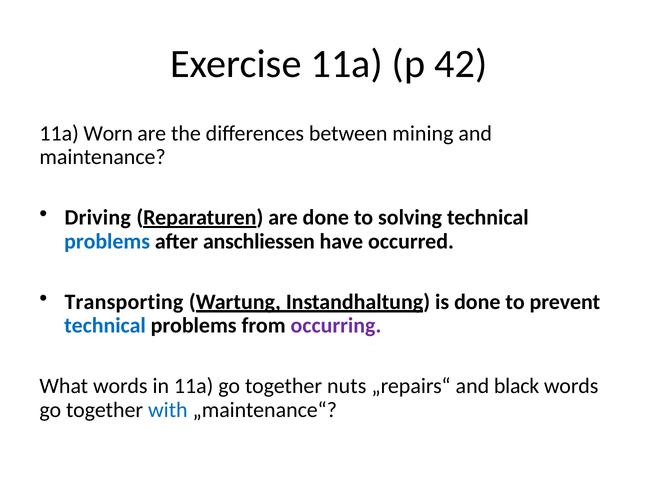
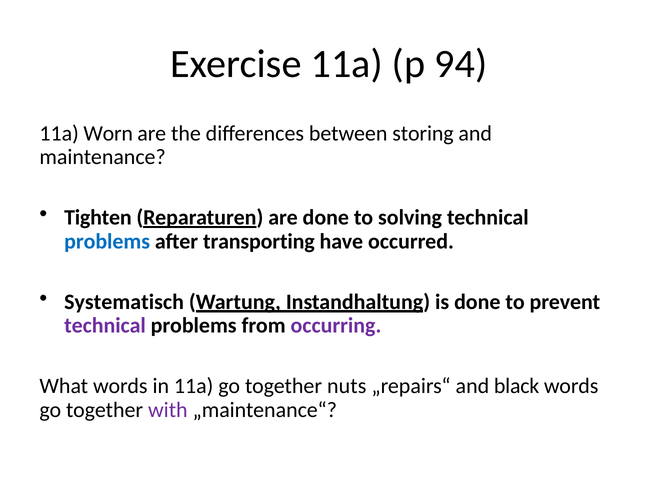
42: 42 -> 94
mining: mining -> storing
Driving: Driving -> Tighten
anschliessen: anschliessen -> transporting
Transporting: Transporting -> Systematisch
technical at (105, 325) colour: blue -> purple
with colour: blue -> purple
